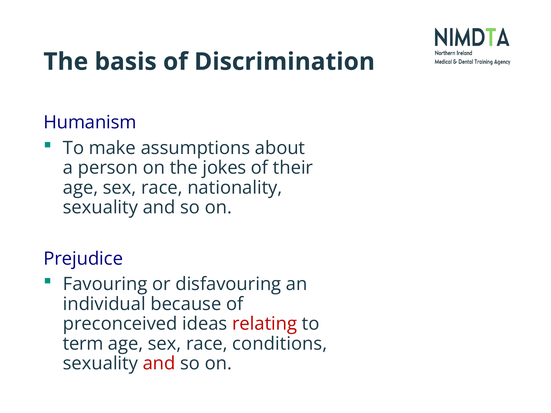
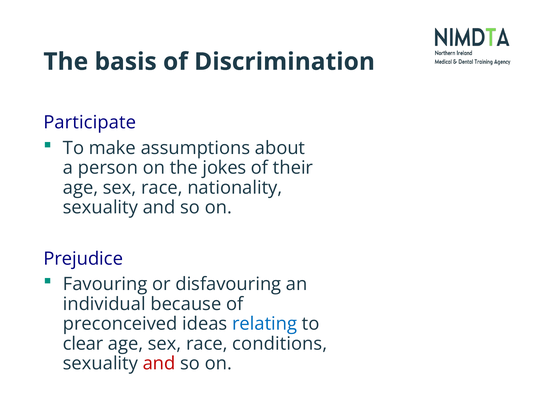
Humanism: Humanism -> Participate
relating colour: red -> blue
term: term -> clear
